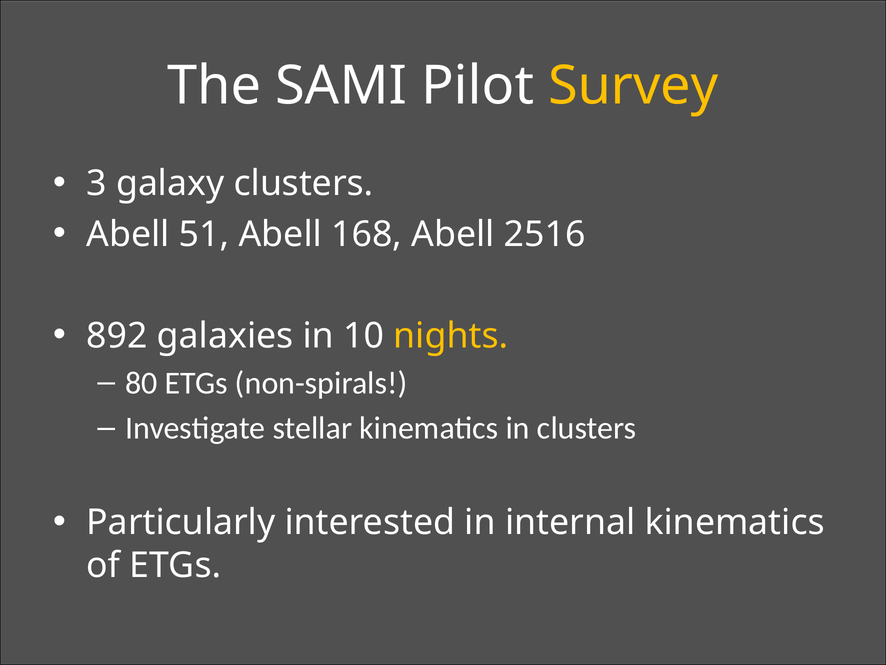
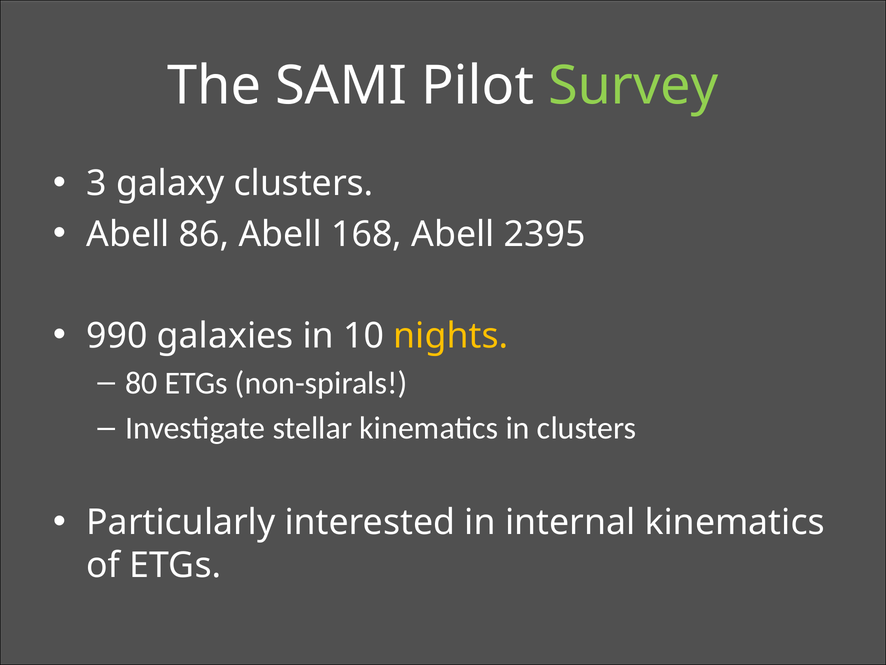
Survey colour: yellow -> light green
51: 51 -> 86
2516: 2516 -> 2395
892: 892 -> 990
